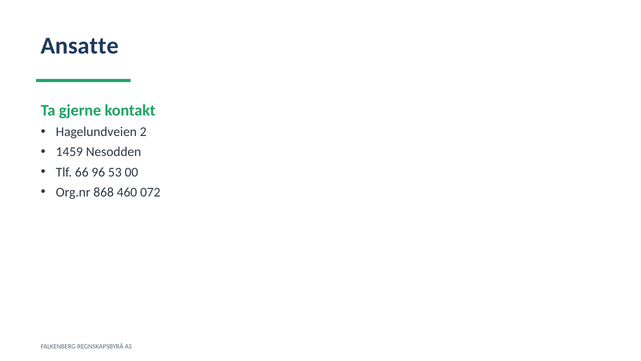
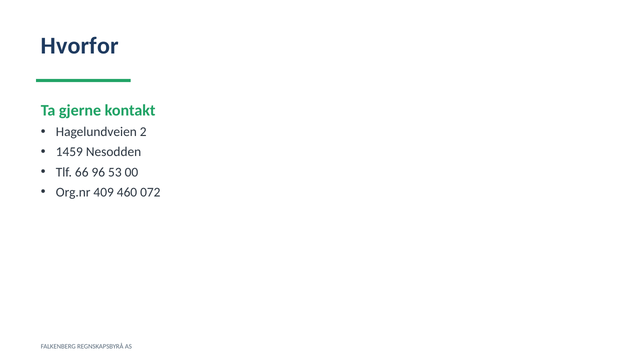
Ansatte: Ansatte -> Hvorfor
868: 868 -> 409
